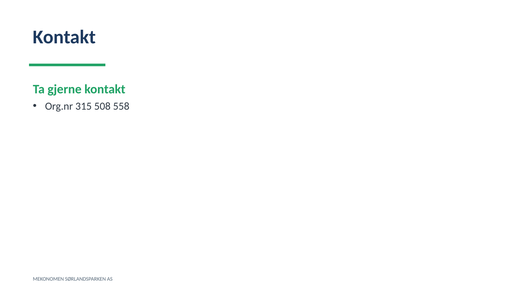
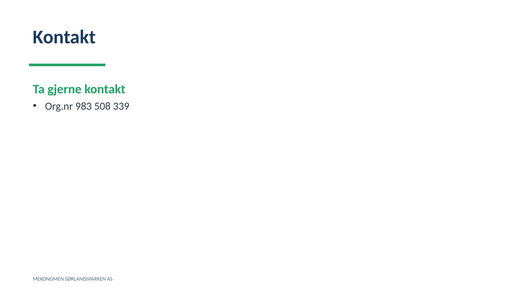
315: 315 -> 983
558: 558 -> 339
